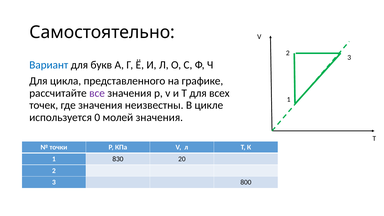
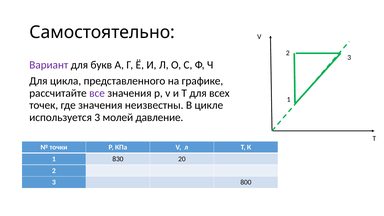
Вариант colour: blue -> purple
используется 0: 0 -> 3
молей значения: значения -> давление
